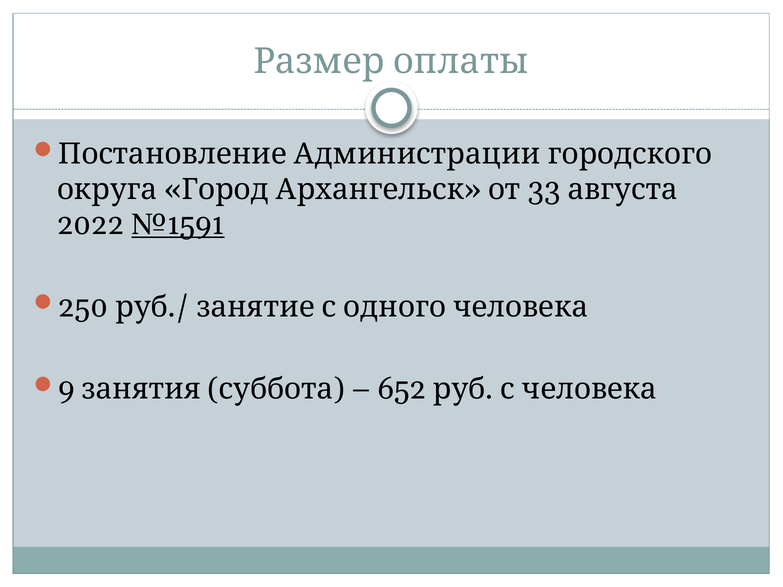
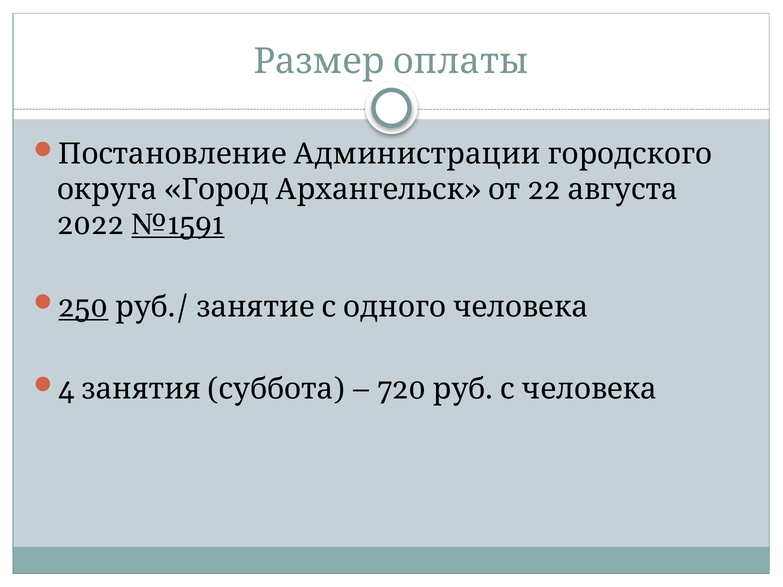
33: 33 -> 22
250 underline: none -> present
9: 9 -> 4
652: 652 -> 720
